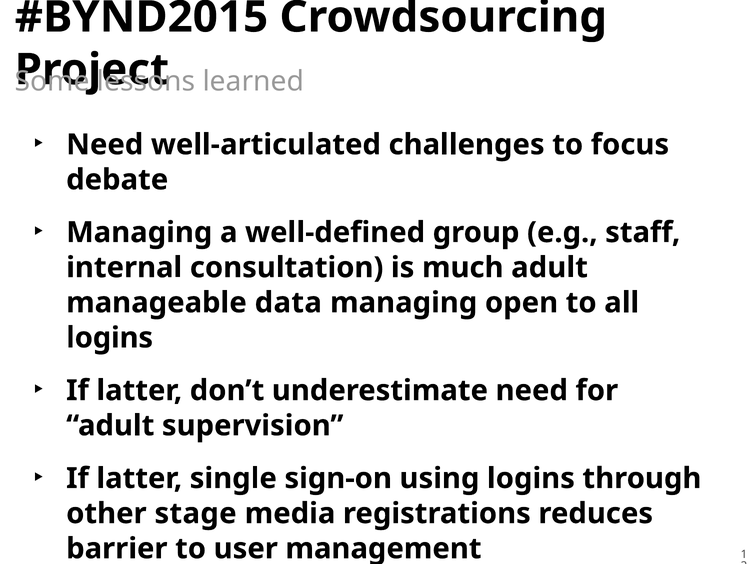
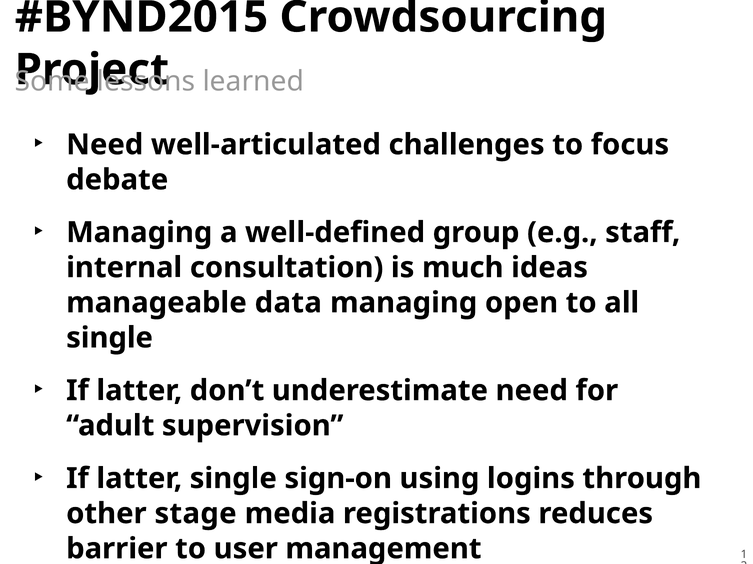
much adult: adult -> ideas
logins at (110, 338): logins -> single
